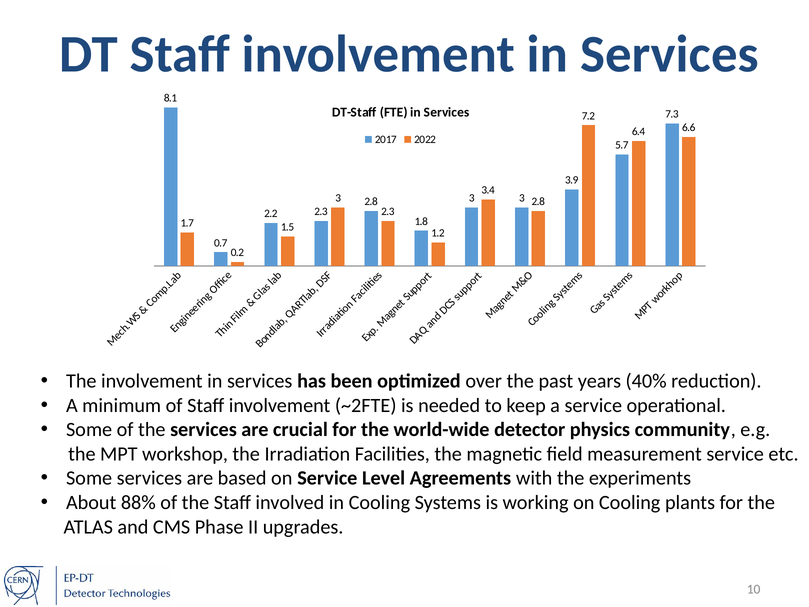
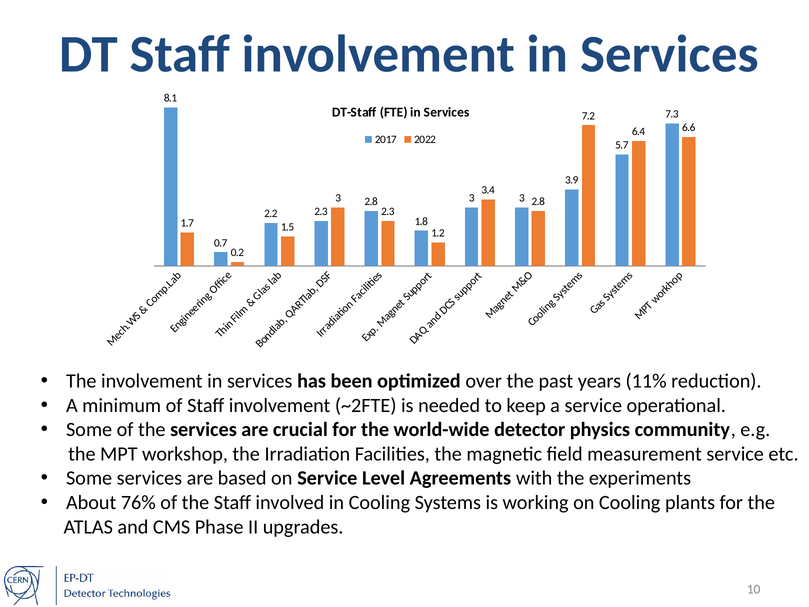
40%: 40% -> 11%
88%: 88% -> 76%
